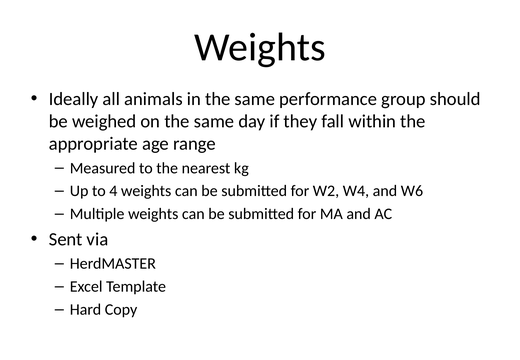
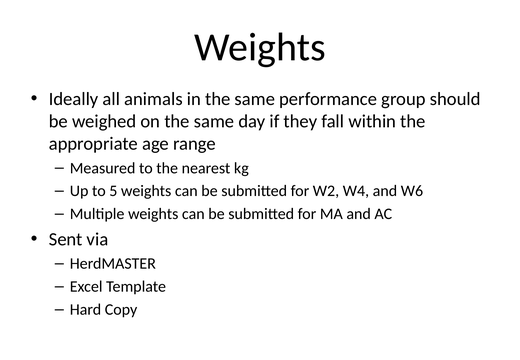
4: 4 -> 5
